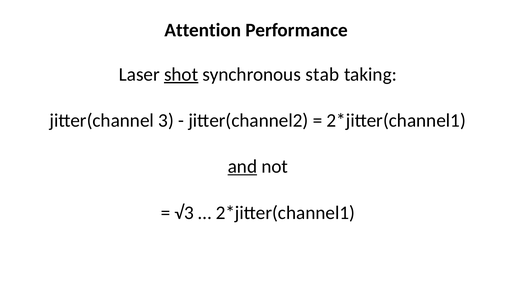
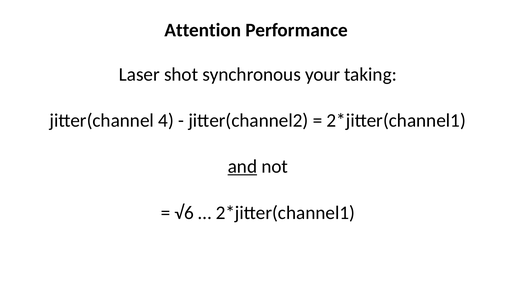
shot underline: present -> none
stab: stab -> your
3: 3 -> 4
√3: √3 -> √6
